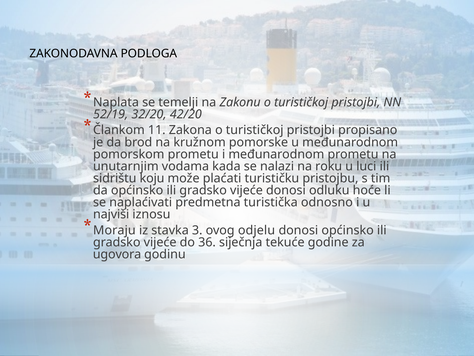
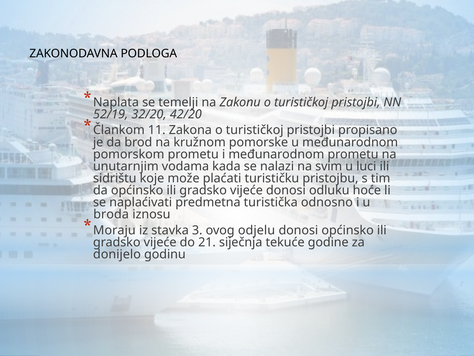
roku: roku -> svim
koju: koju -> koje
najviši: najviši -> broda
36: 36 -> 21
ugovora: ugovora -> donijelo
